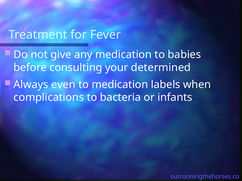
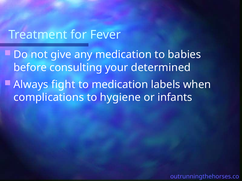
even: even -> fight
bacteria: bacteria -> hygiene
